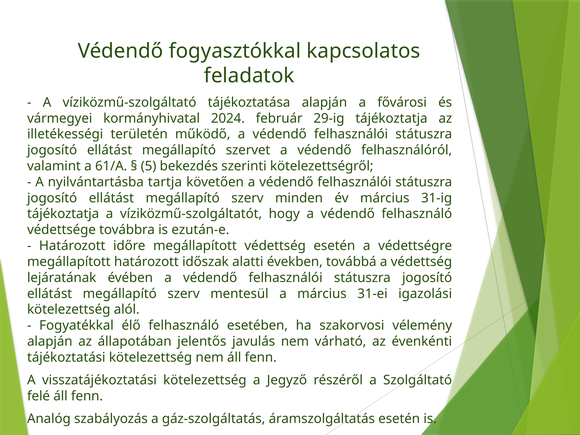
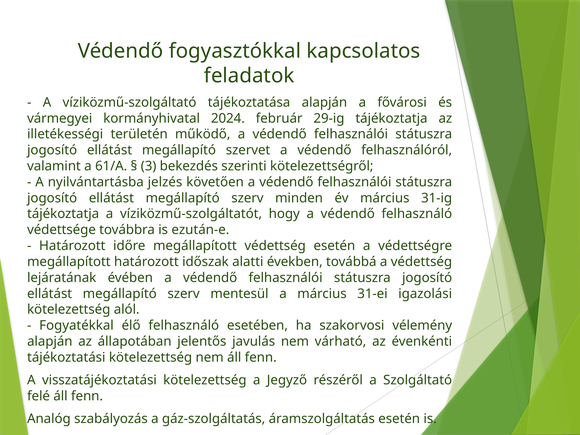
5: 5 -> 3
tartja: tartja -> jelzés
